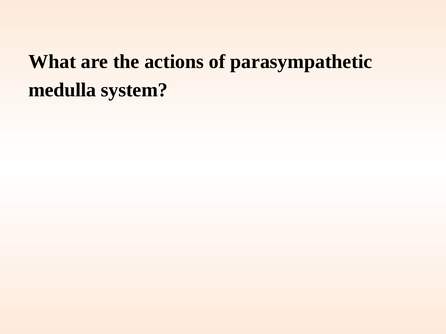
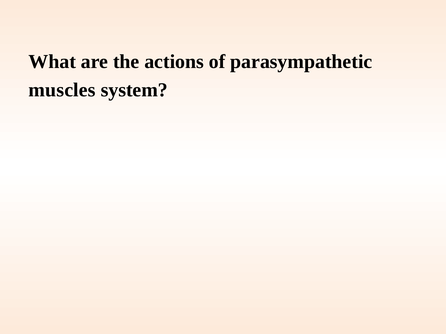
medulla: medulla -> muscles
